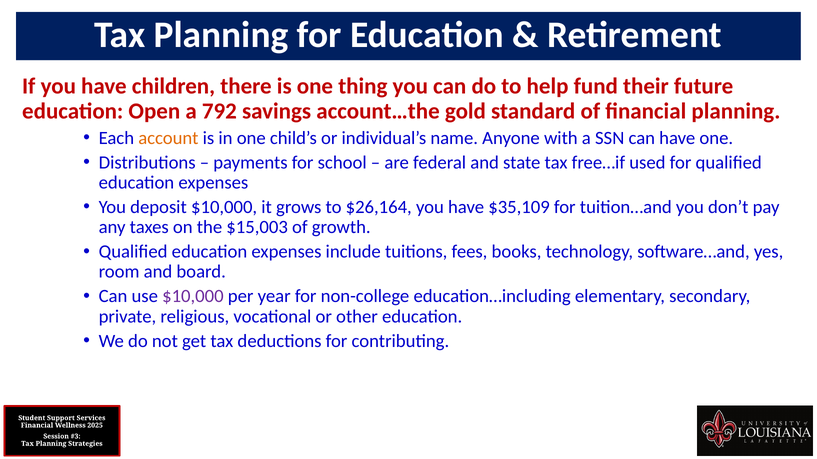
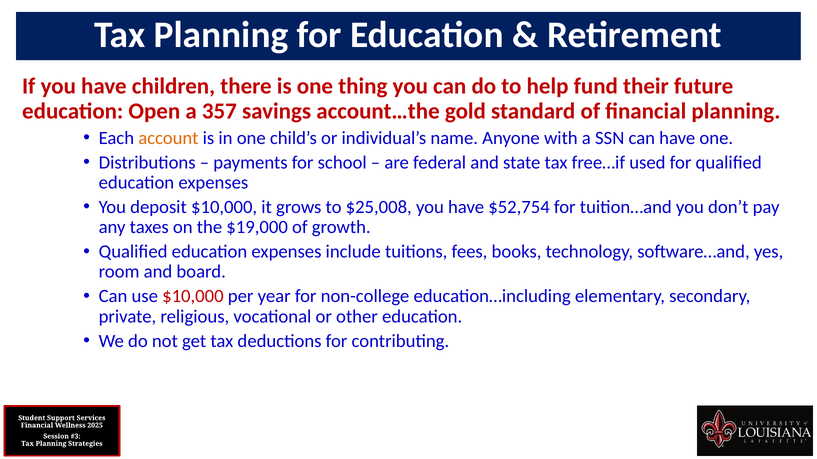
792: 792 -> 357
$26,164: $26,164 -> $25,008
$35,109: $35,109 -> $52,754
$15,003: $15,003 -> $19,000
$10,000 at (193, 297) colour: purple -> red
